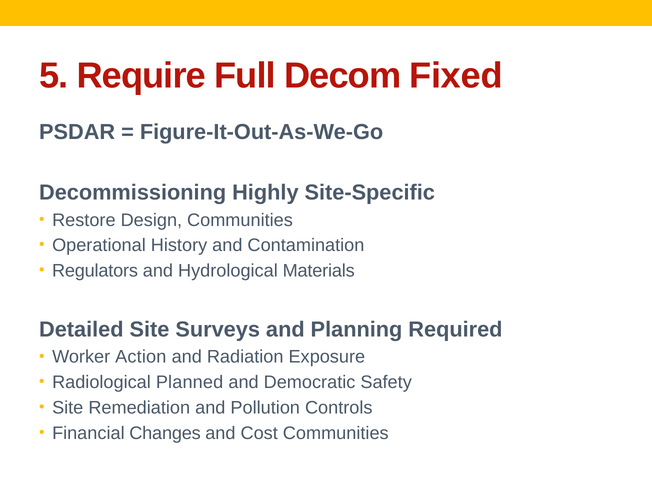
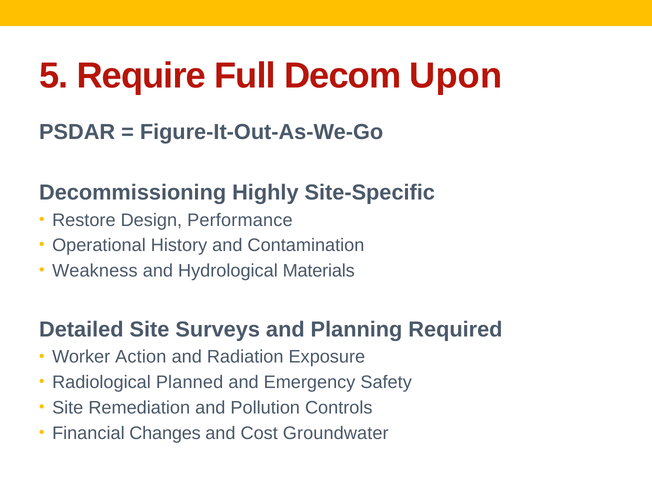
Fixed: Fixed -> Upon
Design Communities: Communities -> Performance
Regulators: Regulators -> Weakness
Democratic: Democratic -> Emergency
Cost Communities: Communities -> Groundwater
